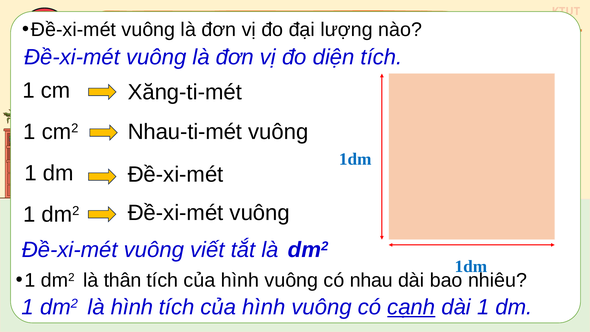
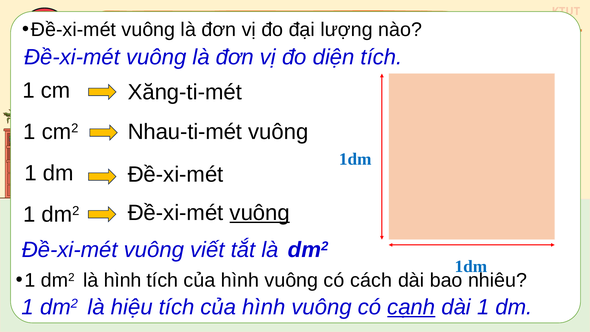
vuông at (260, 213) underline: none -> present
là thân: thân -> hình
nhau: nhau -> cách
là hình: hình -> hiệu
